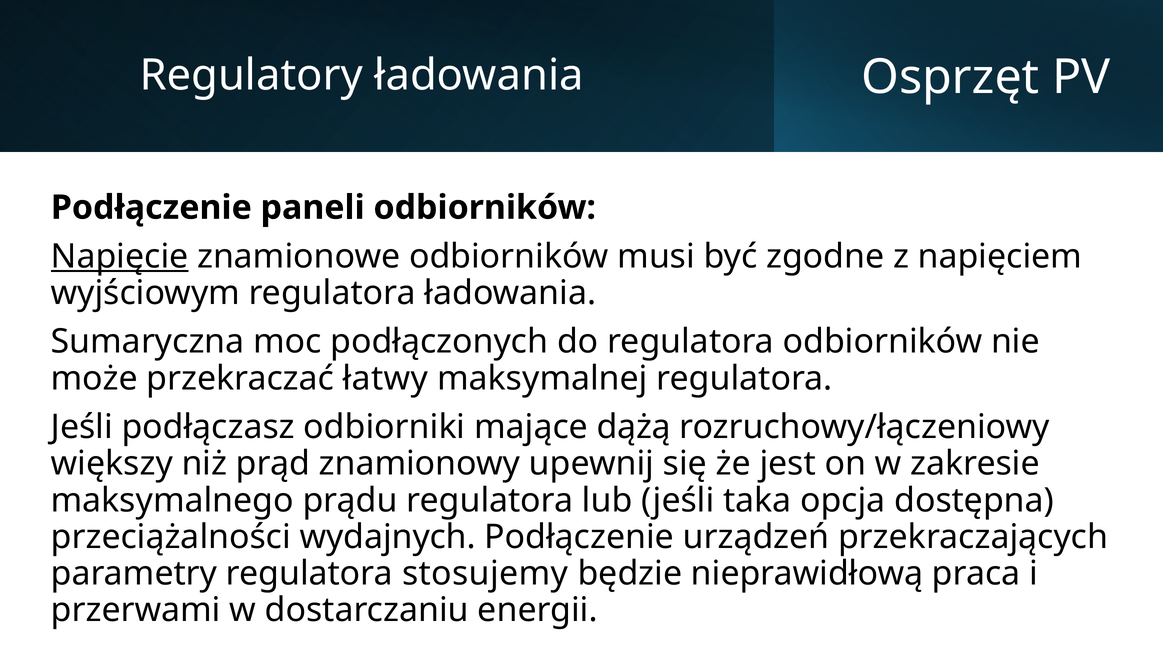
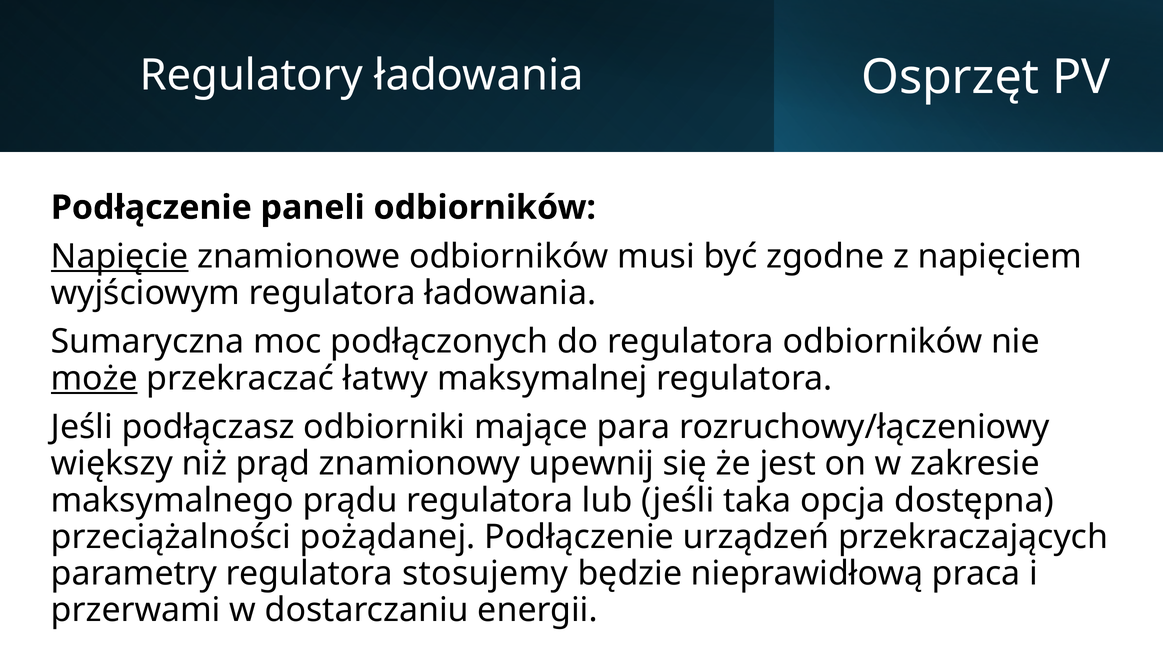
może underline: none -> present
dążą: dążą -> para
wydajnych: wydajnych -> pożądanej
